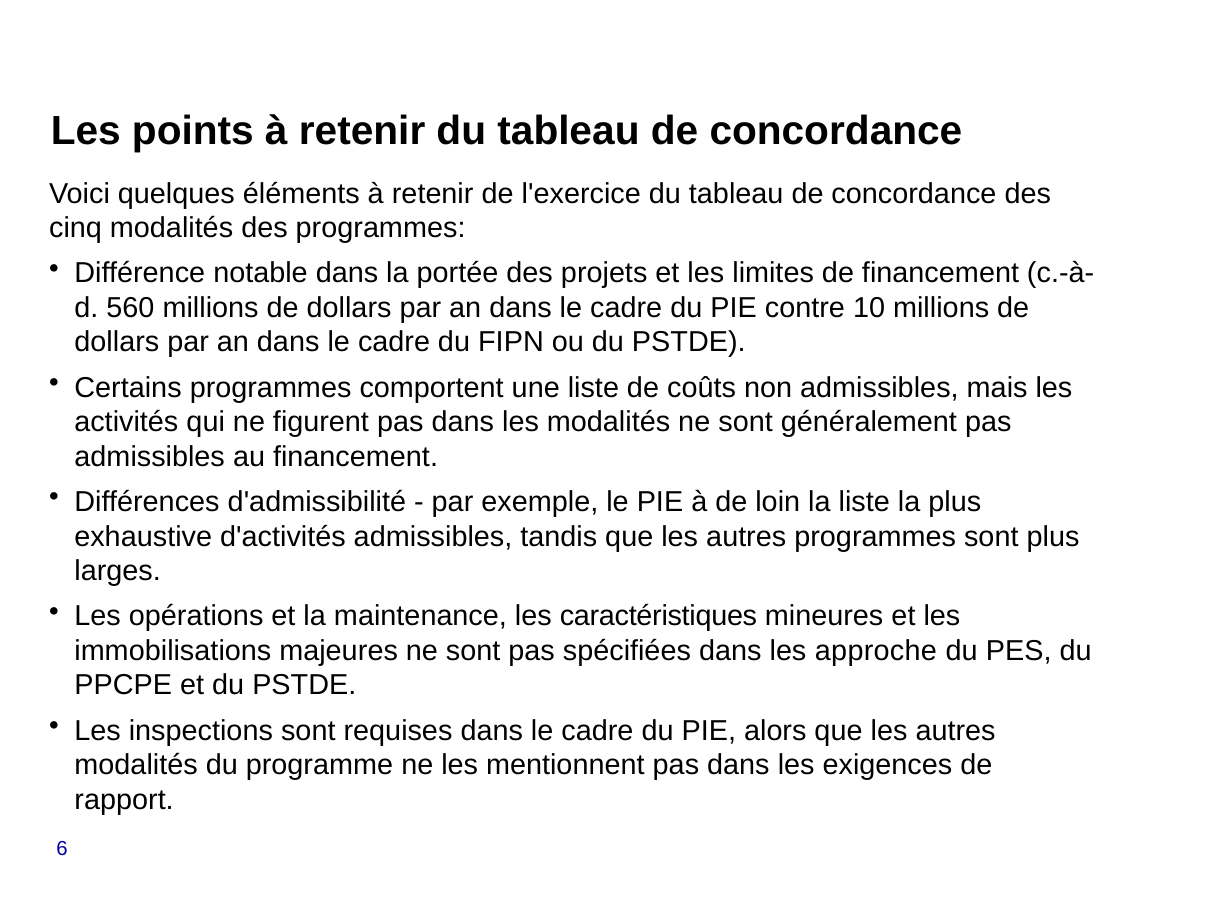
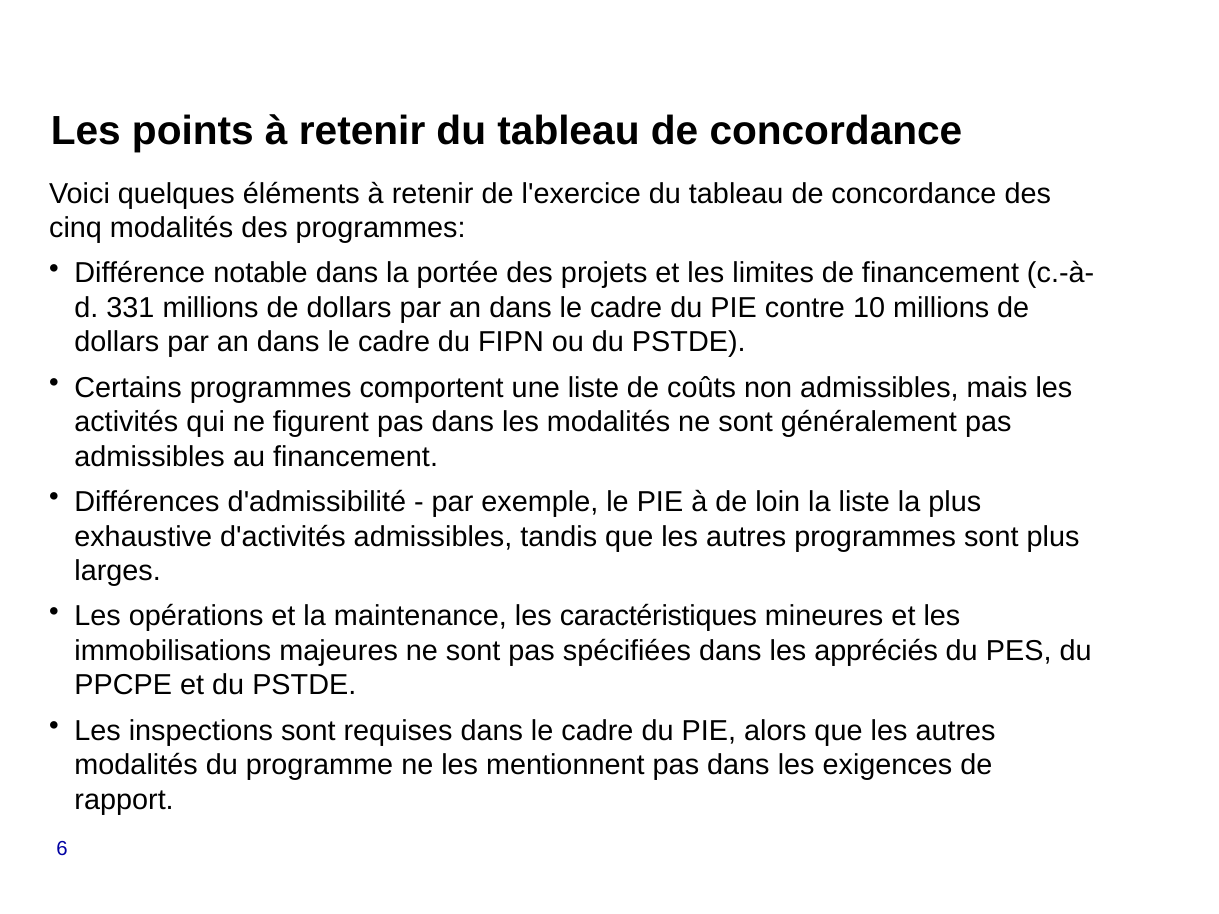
560: 560 -> 331
approche: approche -> appréciés
